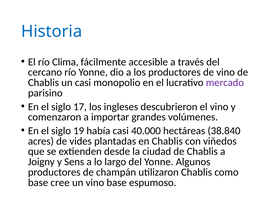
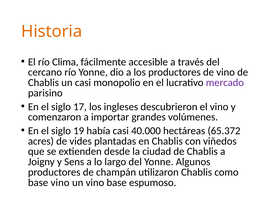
Historia colour: blue -> orange
38.840: 38.840 -> 65.372
base cree: cree -> vino
